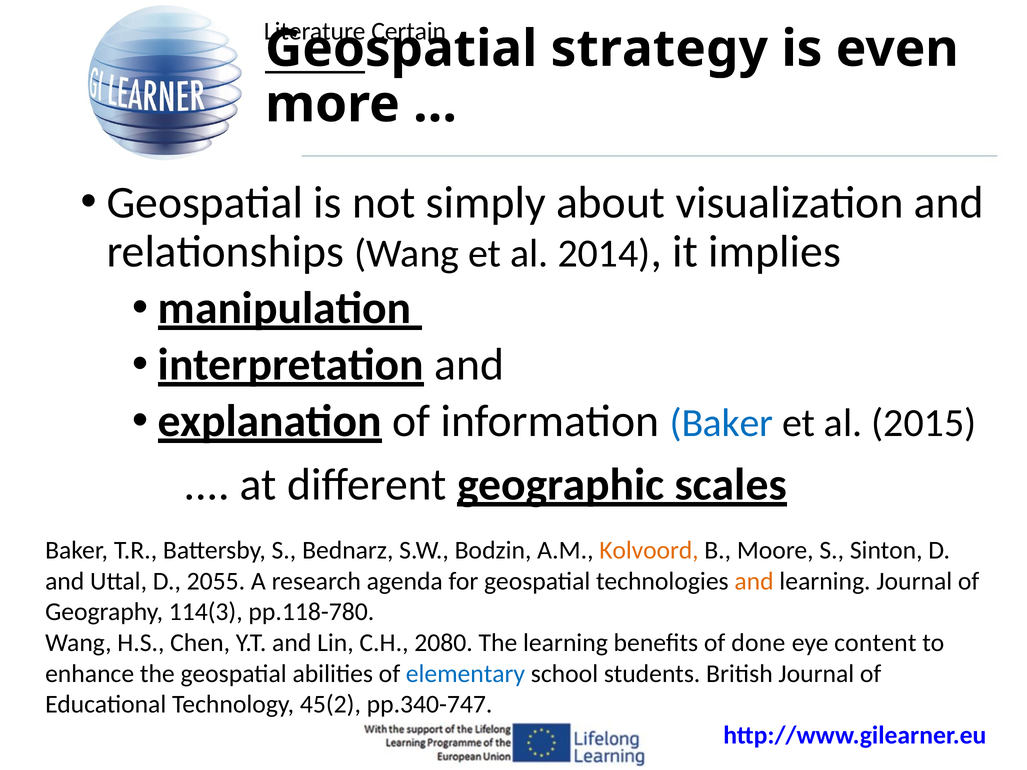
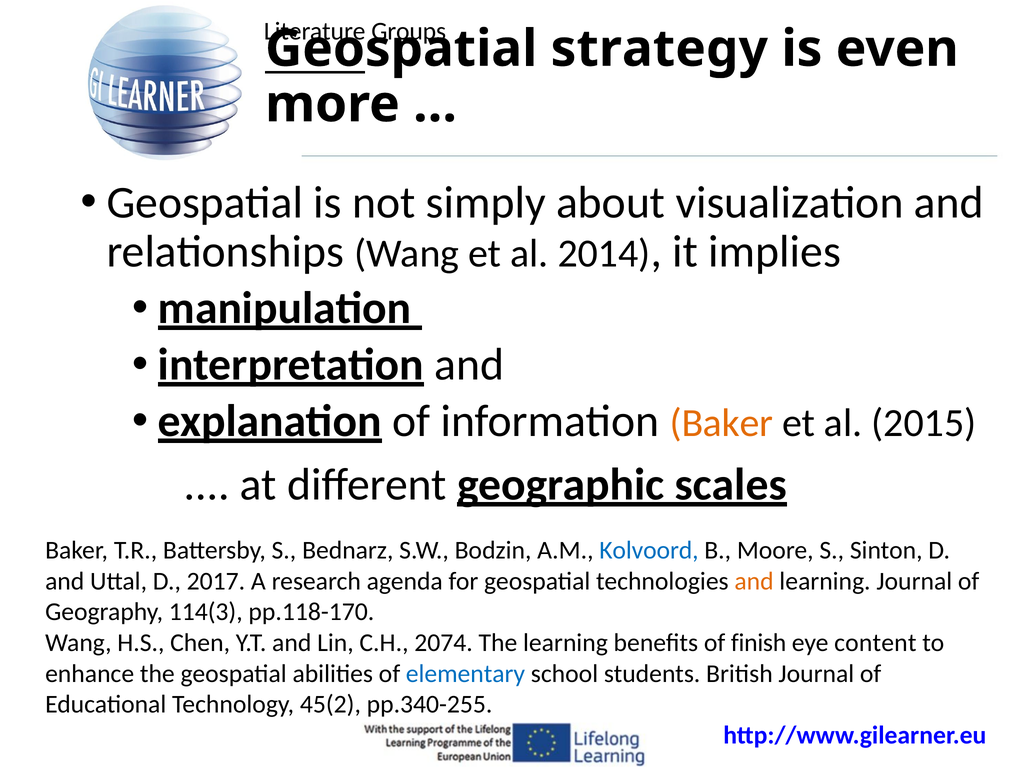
Certain: Certain -> Groups
Baker at (721, 423) colour: blue -> orange
Kolvoord colour: orange -> blue
2055: 2055 -> 2017
pp.118-780: pp.118-780 -> pp.118-170
2080: 2080 -> 2074
done: done -> finish
pp.340-747: pp.340-747 -> pp.340-255
